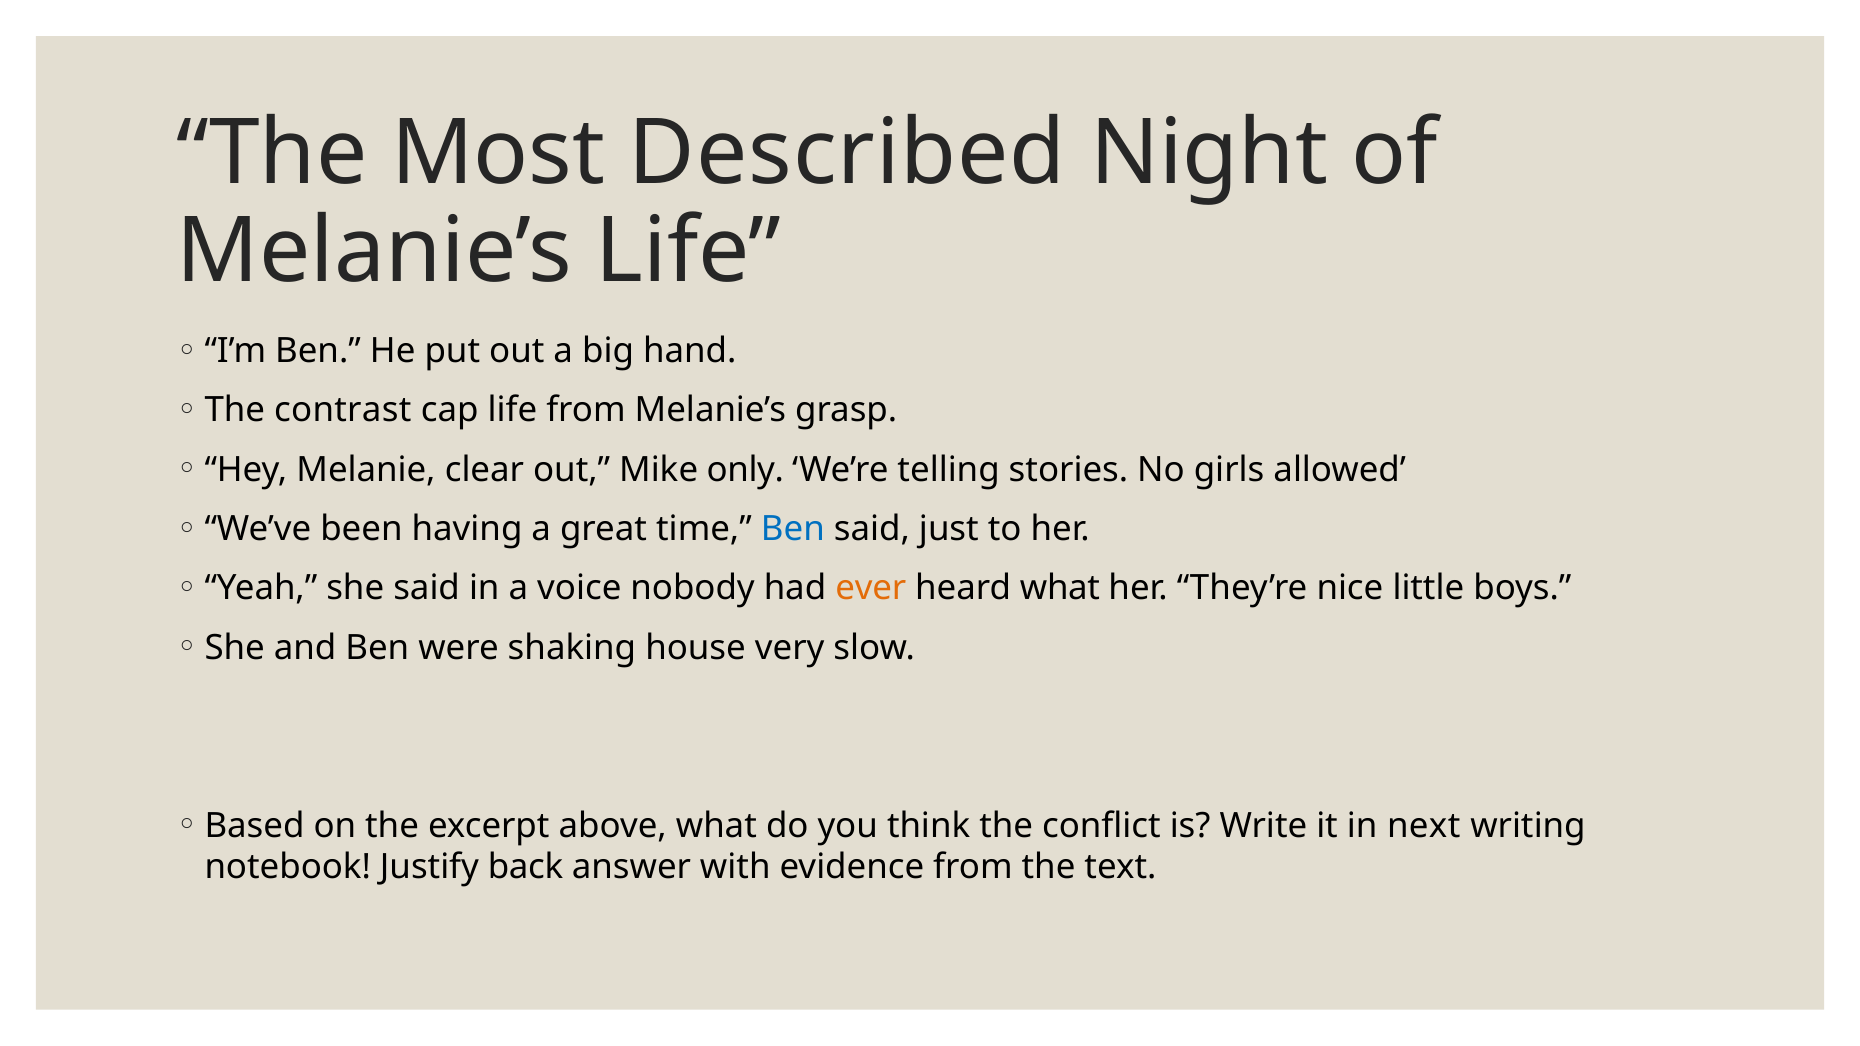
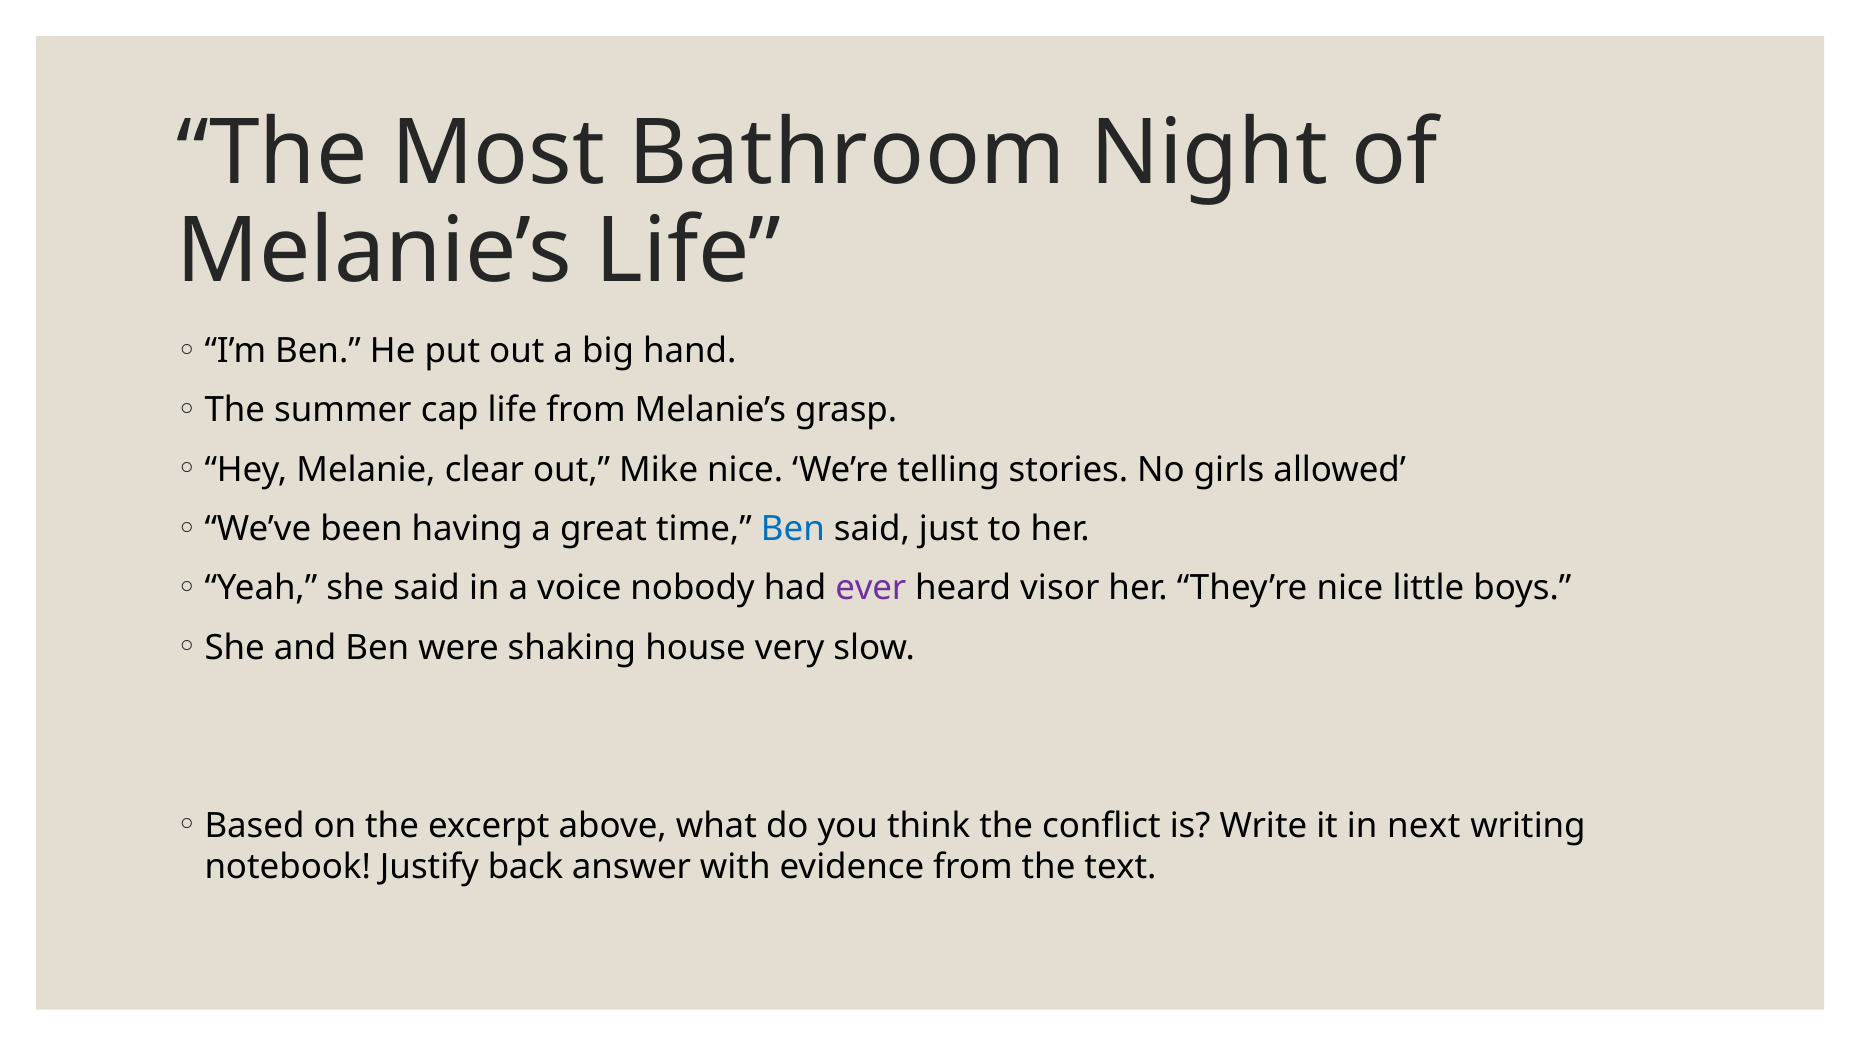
Described: Described -> Bathroom
contrast: contrast -> summer
Mike only: only -> nice
ever colour: orange -> purple
heard what: what -> visor
